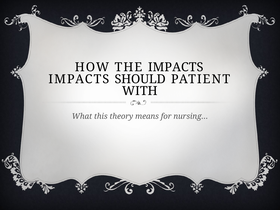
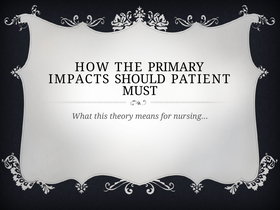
THE IMPACTS: IMPACTS -> PRIMARY
WITH: WITH -> MUST
